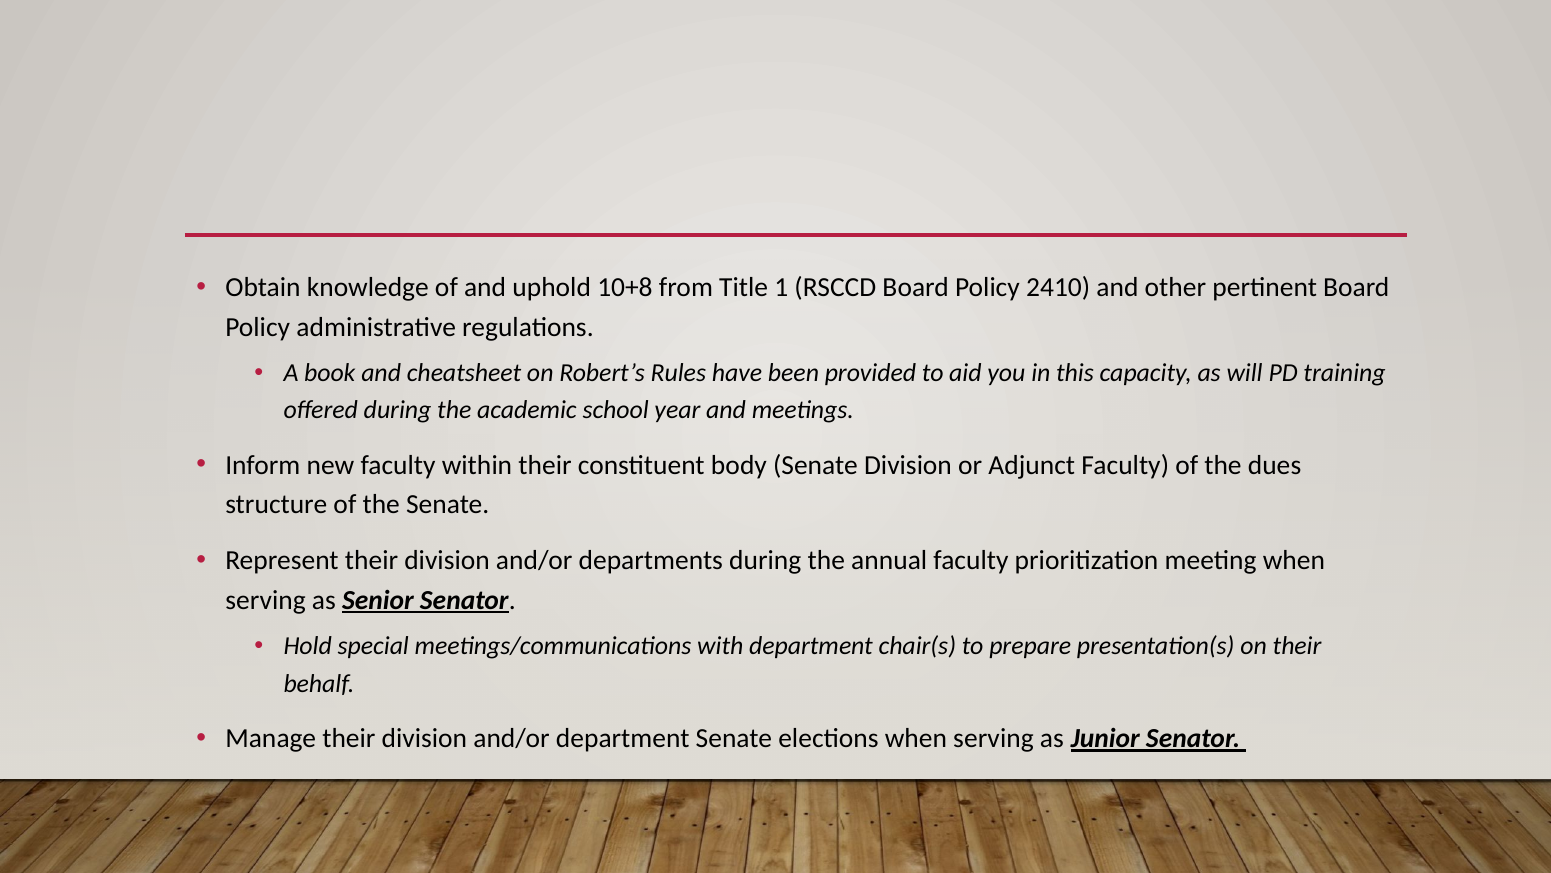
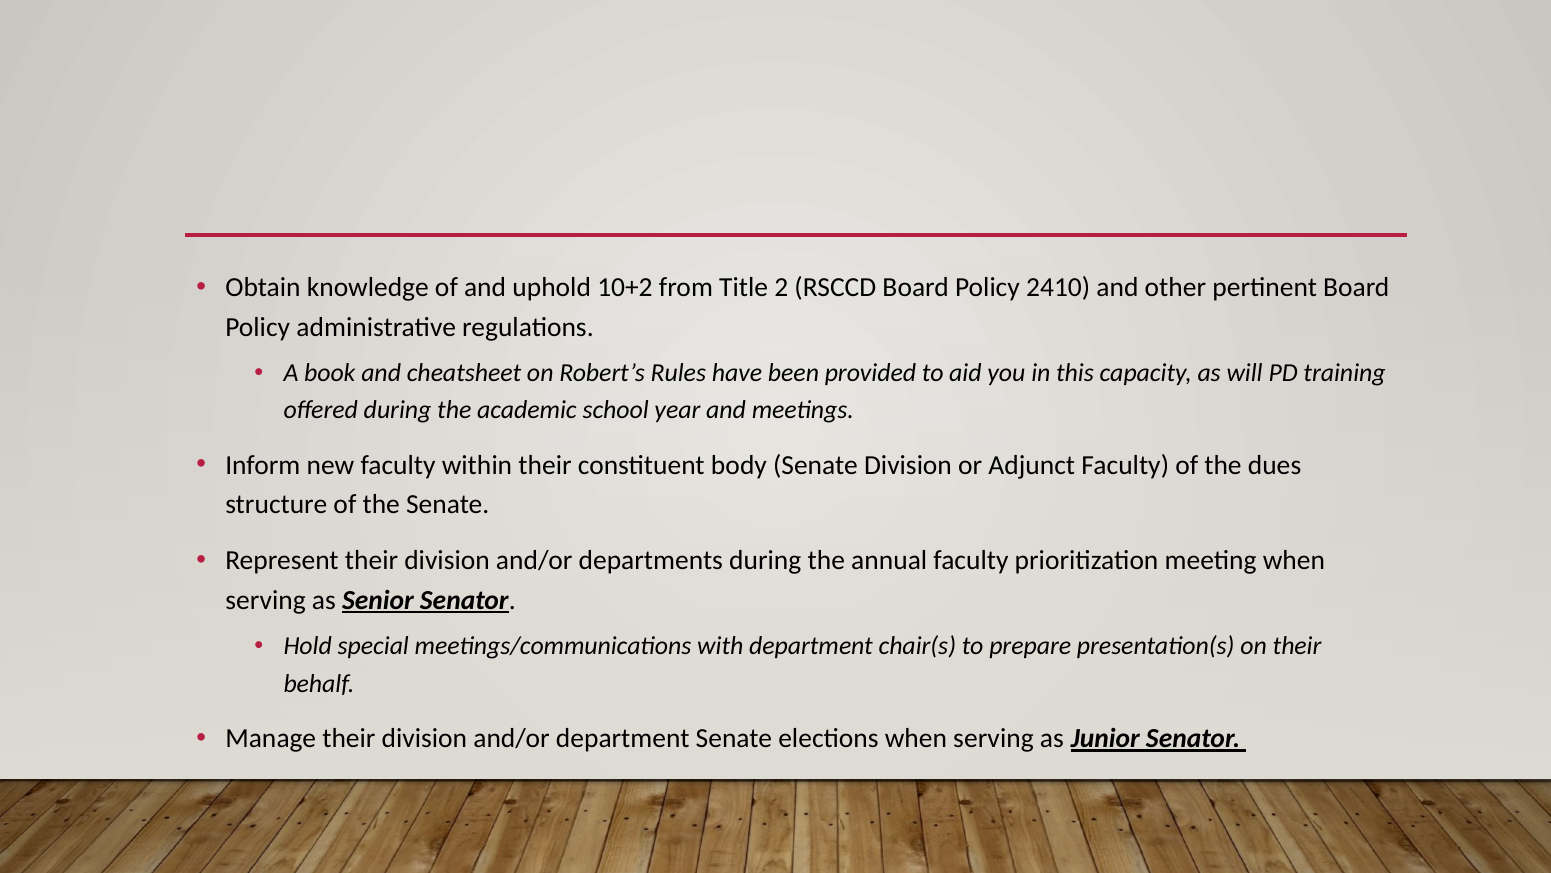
10+8: 10+8 -> 10+2
1: 1 -> 2
